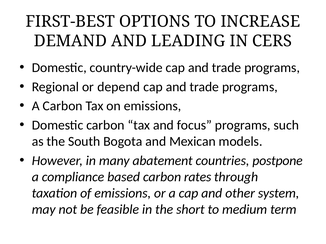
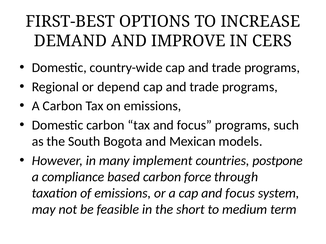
LEADING: LEADING -> IMPROVE
abatement: abatement -> implement
rates: rates -> force
cap and other: other -> focus
